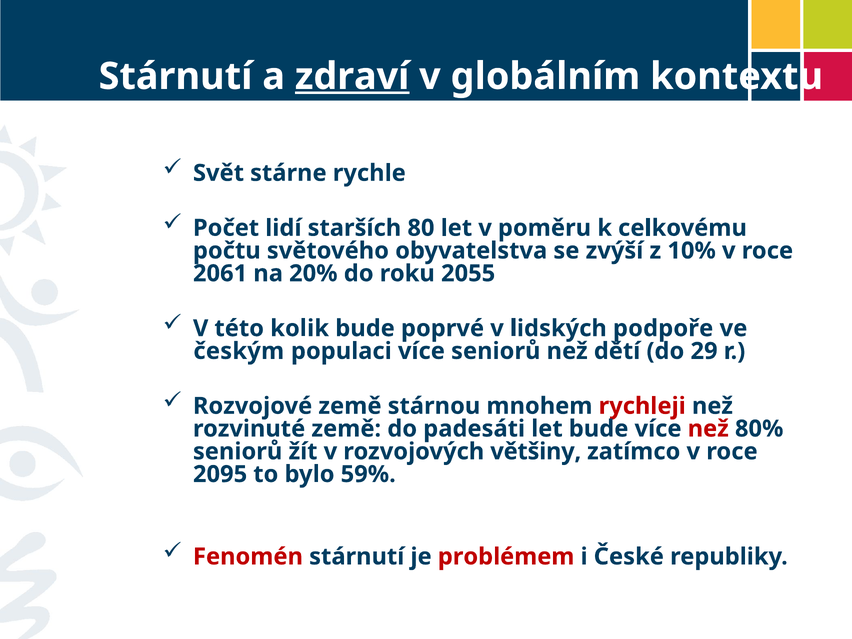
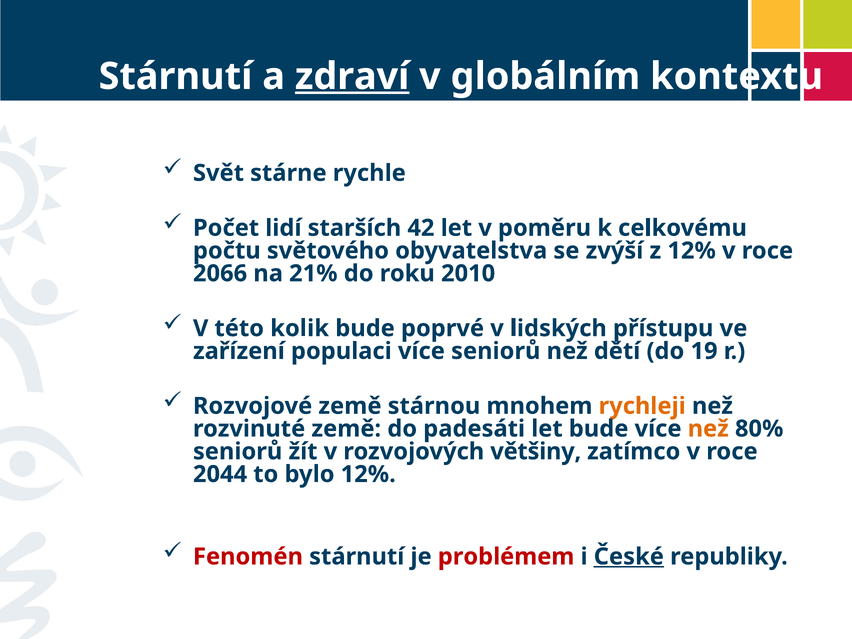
80: 80 -> 42
z 10%: 10% -> 12%
2061: 2061 -> 2066
20%: 20% -> 21%
2055: 2055 -> 2010
podpoře: podpoře -> přístupu
českým: českým -> zařízení
29: 29 -> 19
rychleji colour: red -> orange
než at (708, 429) colour: red -> orange
2095: 2095 -> 2044
bylo 59%: 59% -> 12%
České underline: none -> present
